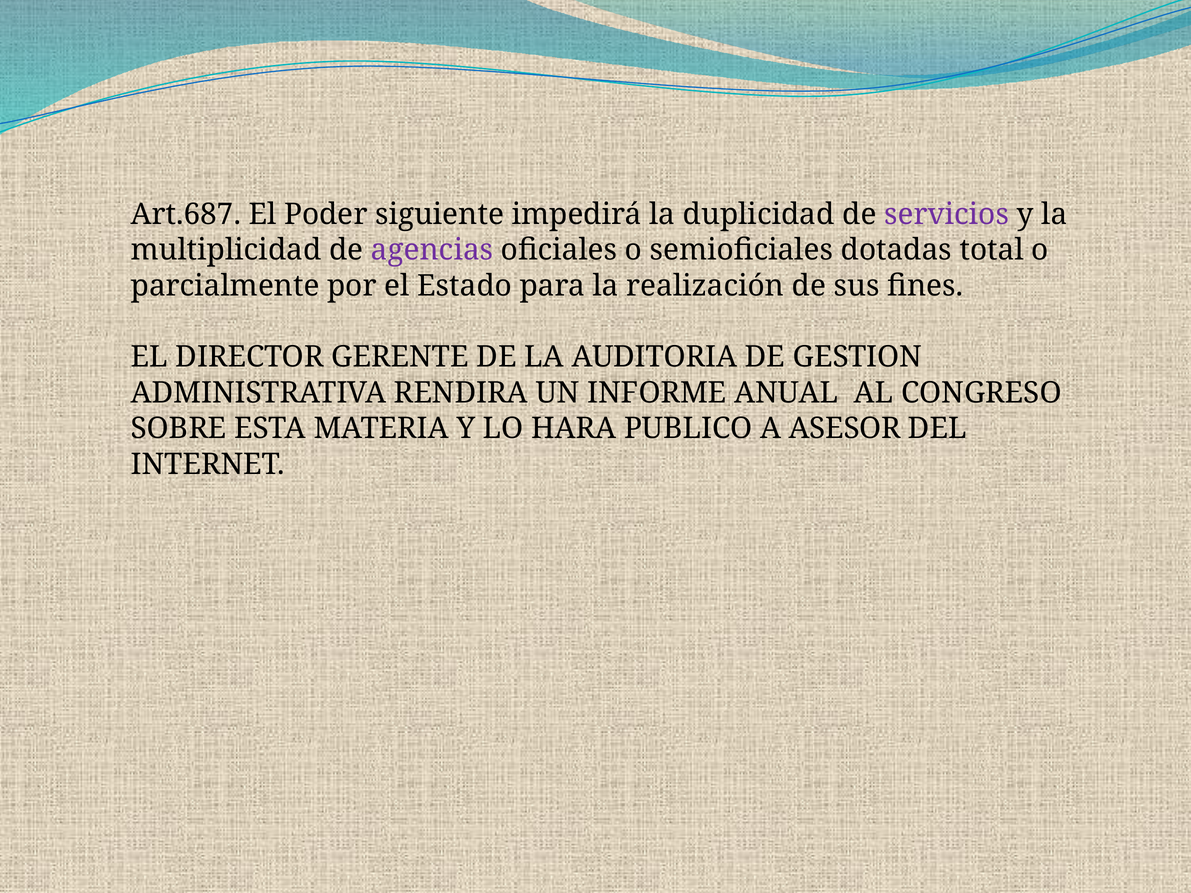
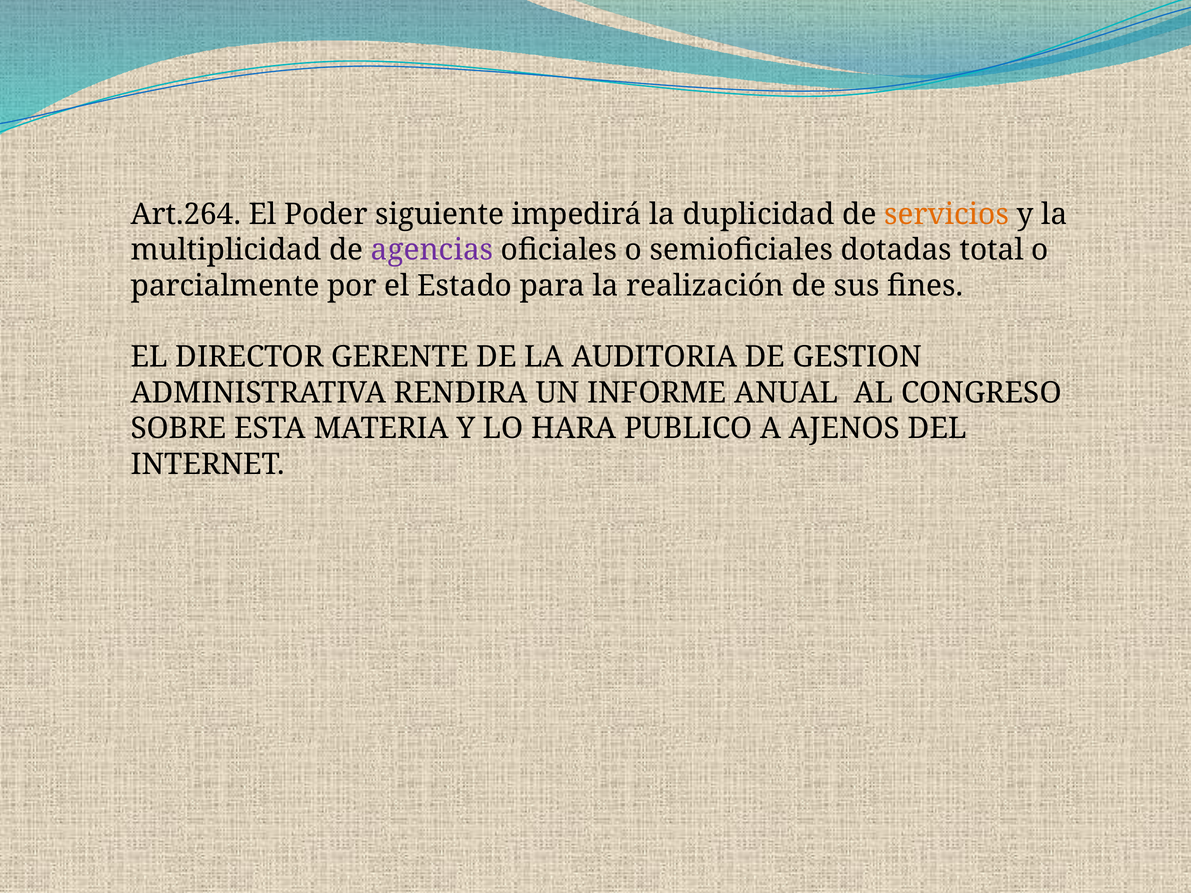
Art.687: Art.687 -> Art.264
servicios colour: purple -> orange
ASESOR: ASESOR -> AJENOS
